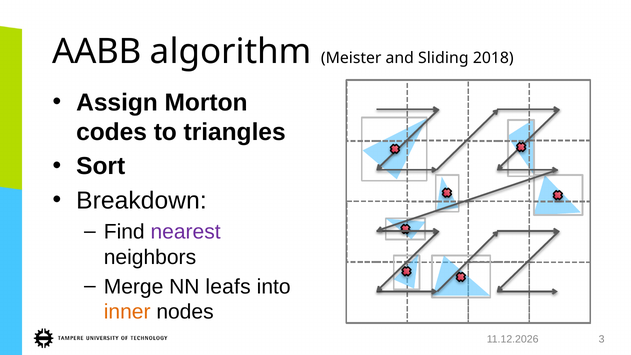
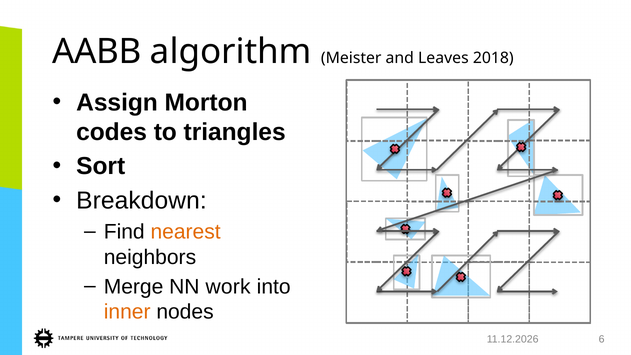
Sliding: Sliding -> Leaves
nearest colour: purple -> orange
leafs: leafs -> work
3: 3 -> 6
